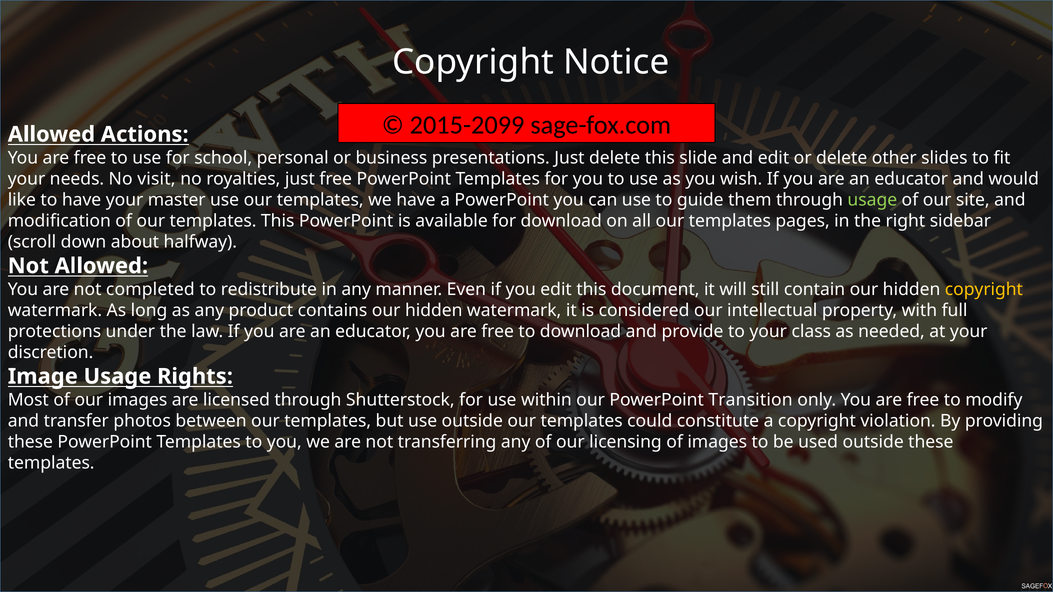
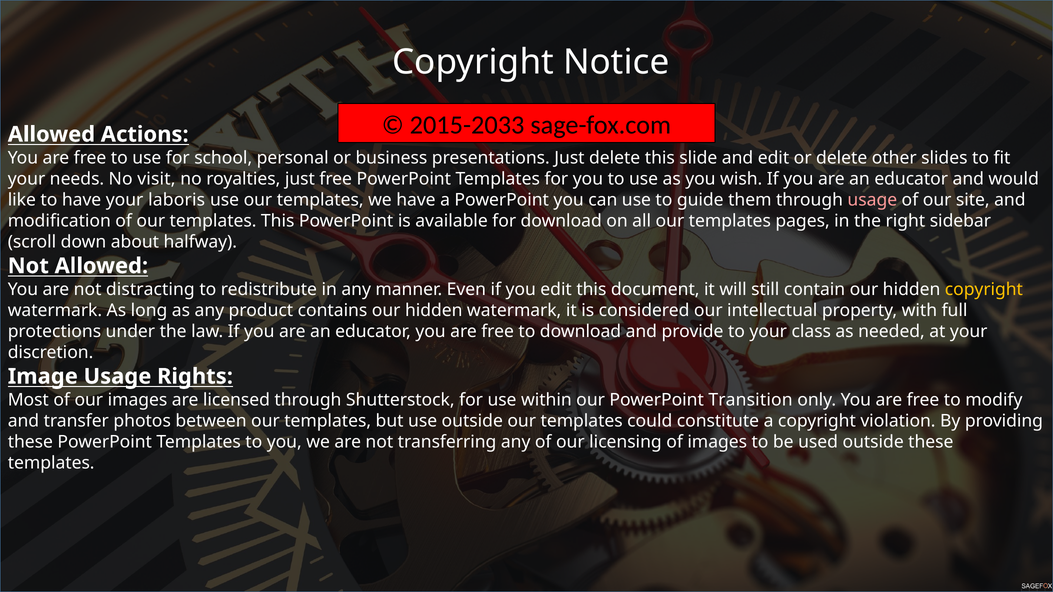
2015-2099: 2015-2099 -> 2015-2033
master: master -> laboris
usage at (872, 200) colour: light green -> pink
completed: completed -> distracting
